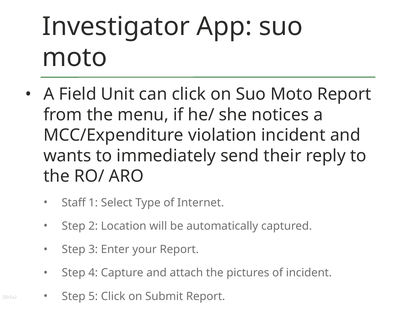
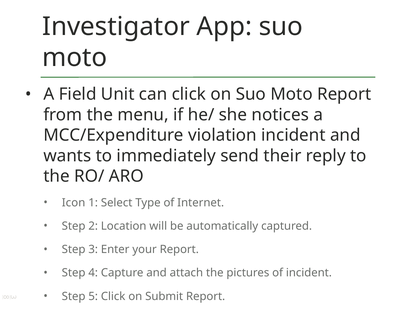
Staff: Staff -> Icon
